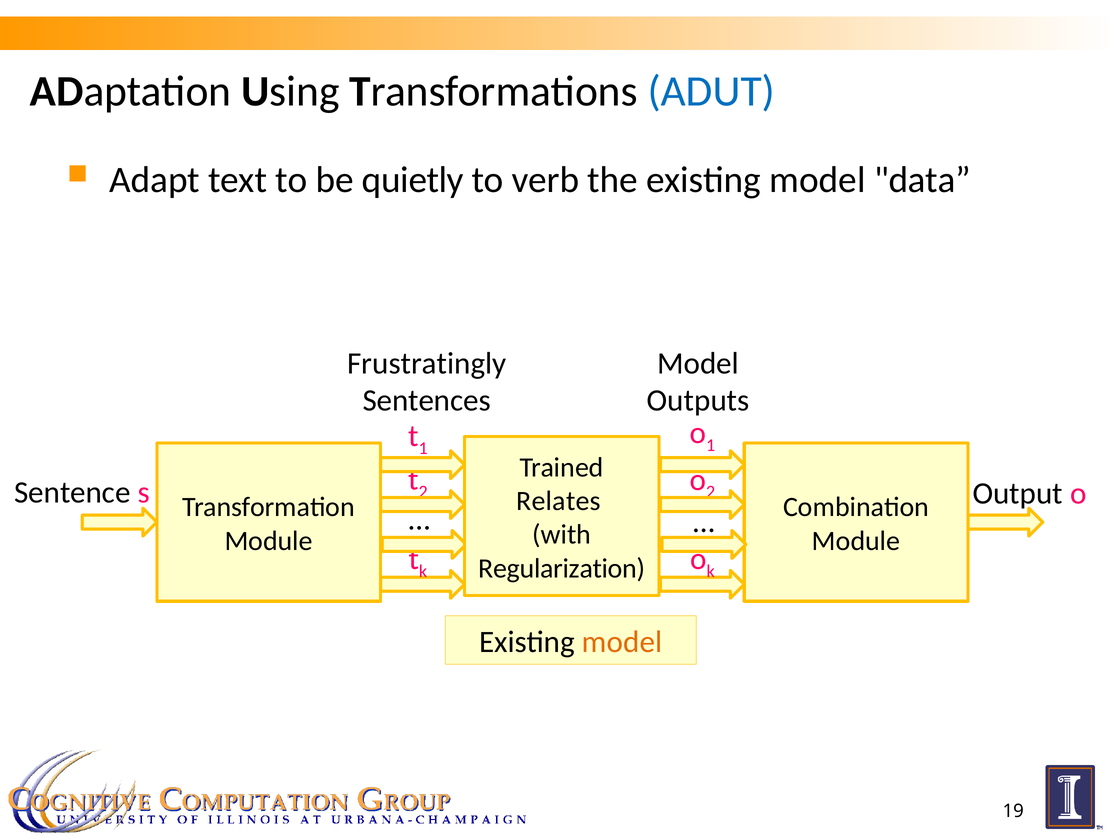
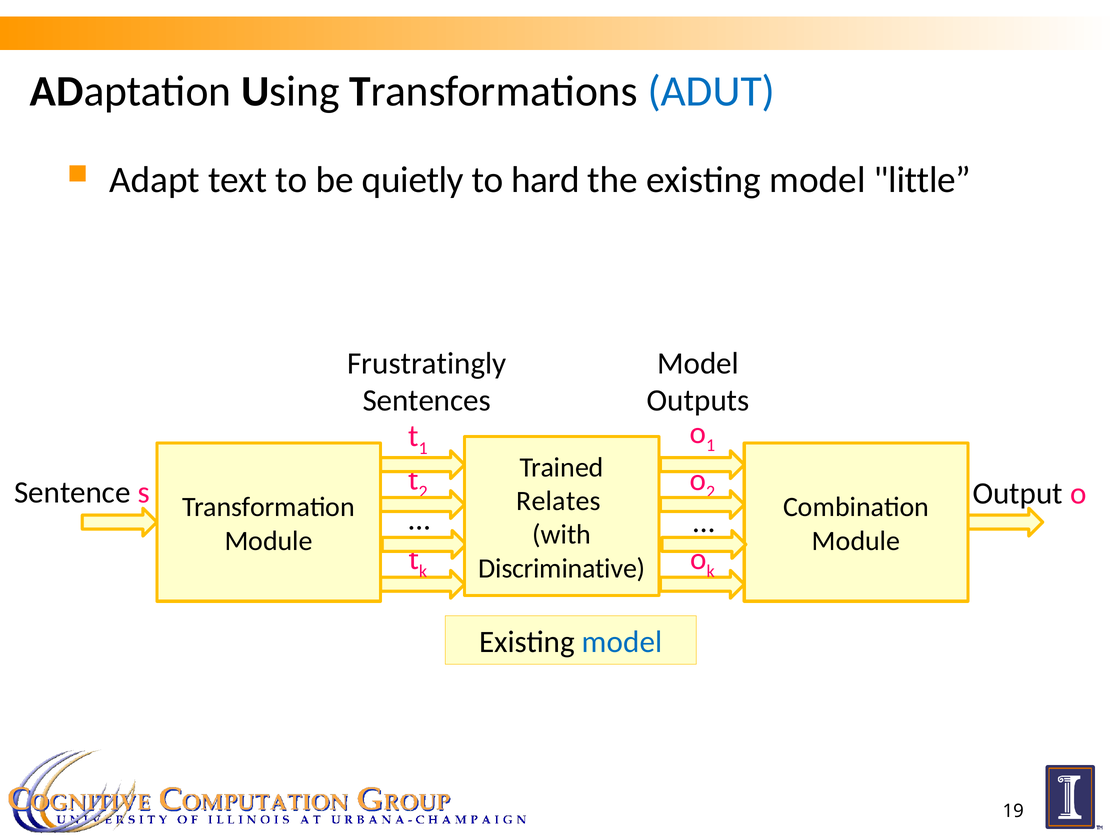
verb: verb -> hard
data: data -> little
Regularization: Regularization -> Discriminative
model at (622, 642) colour: orange -> blue
